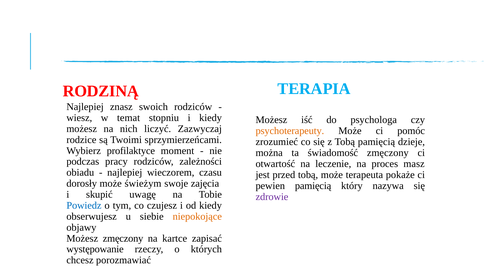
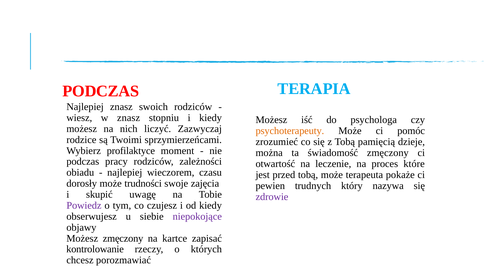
RODZINĄ at (101, 91): RODZINĄ -> PODCZAS
w temat: temat -> znasz
masz: masz -> które
świeżym: świeżym -> trudności
pewien pamięcią: pamięcią -> trudnych
Powiedz colour: blue -> purple
niepokojące colour: orange -> purple
występowanie: występowanie -> kontrolowanie
